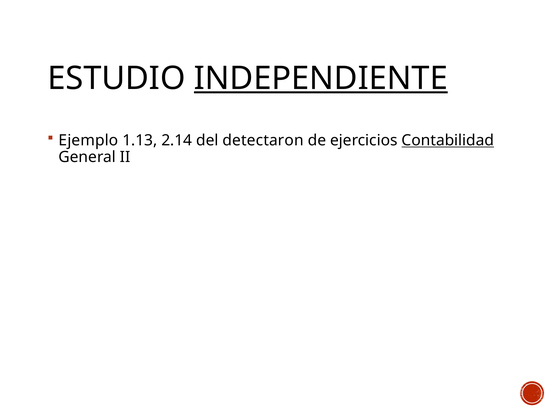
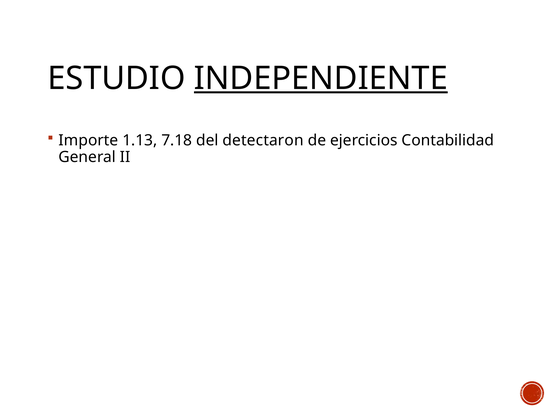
Ejemplo: Ejemplo -> Importe
2.14: 2.14 -> 7.18
Contabilidad underline: present -> none
